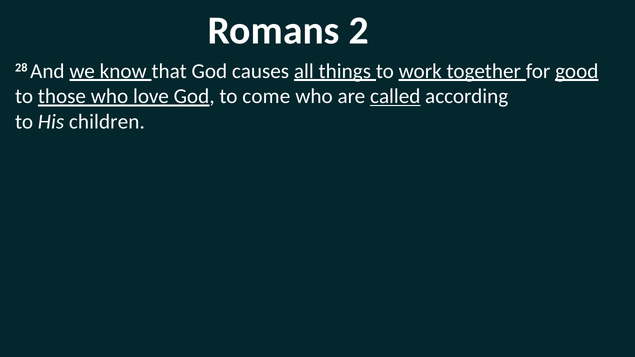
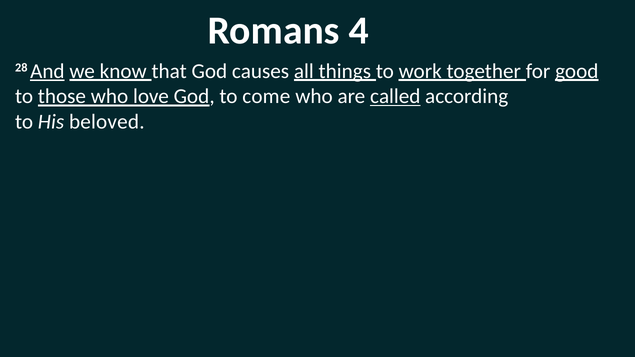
2: 2 -> 4
And underline: none -> present
children: children -> beloved
